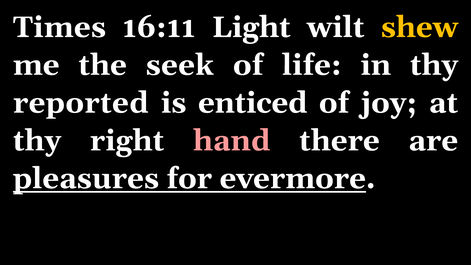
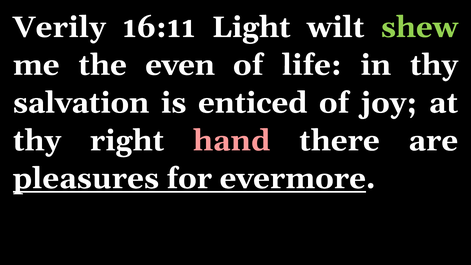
Times: Times -> Verily
shew colour: yellow -> light green
seek: seek -> even
reported: reported -> salvation
